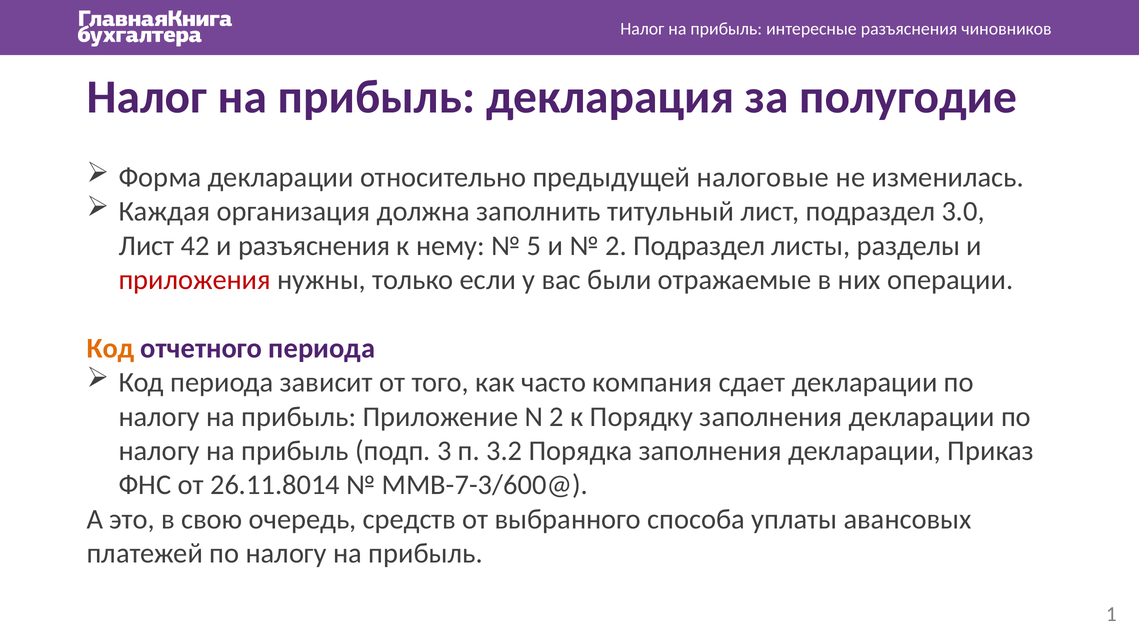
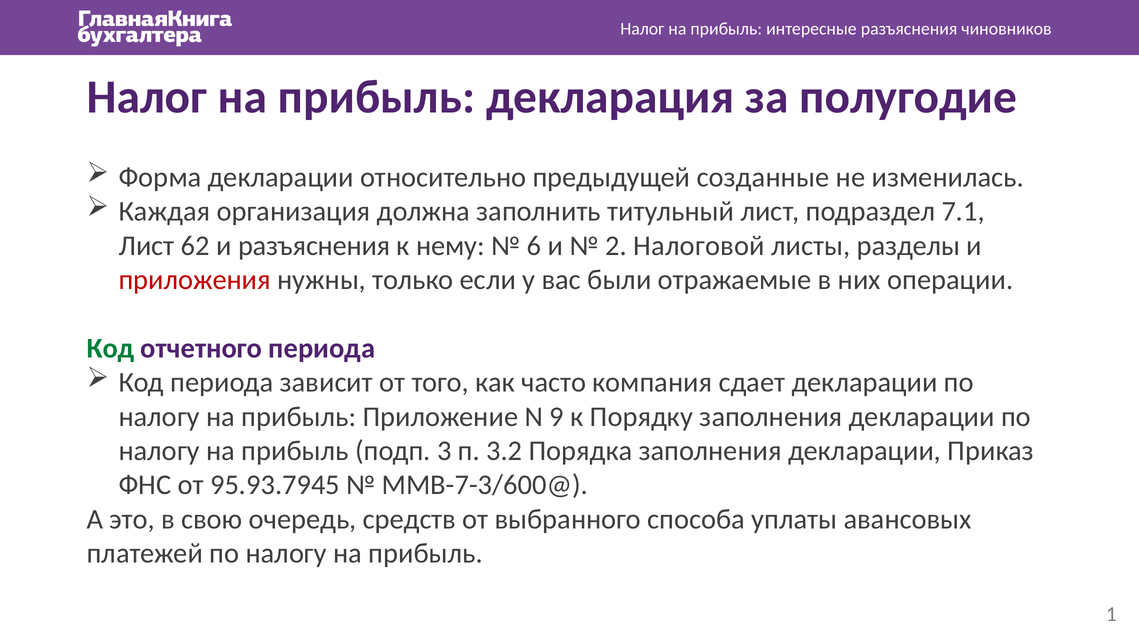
налоговые: налоговые -> созданные
3.0: 3.0 -> 7.1
42: 42 -> 62
5: 5 -> 6
2 Подраздел: Подраздел -> Налоговой
Код at (110, 348) colour: orange -> green
N 2: 2 -> 9
26.11.8014: 26.11.8014 -> 95.93.7945
